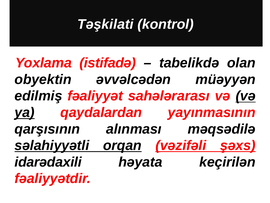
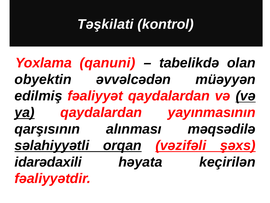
istifadə: istifadə -> qanuni
fəaliyyət sahələrarası: sahələrarası -> qaydalardan
